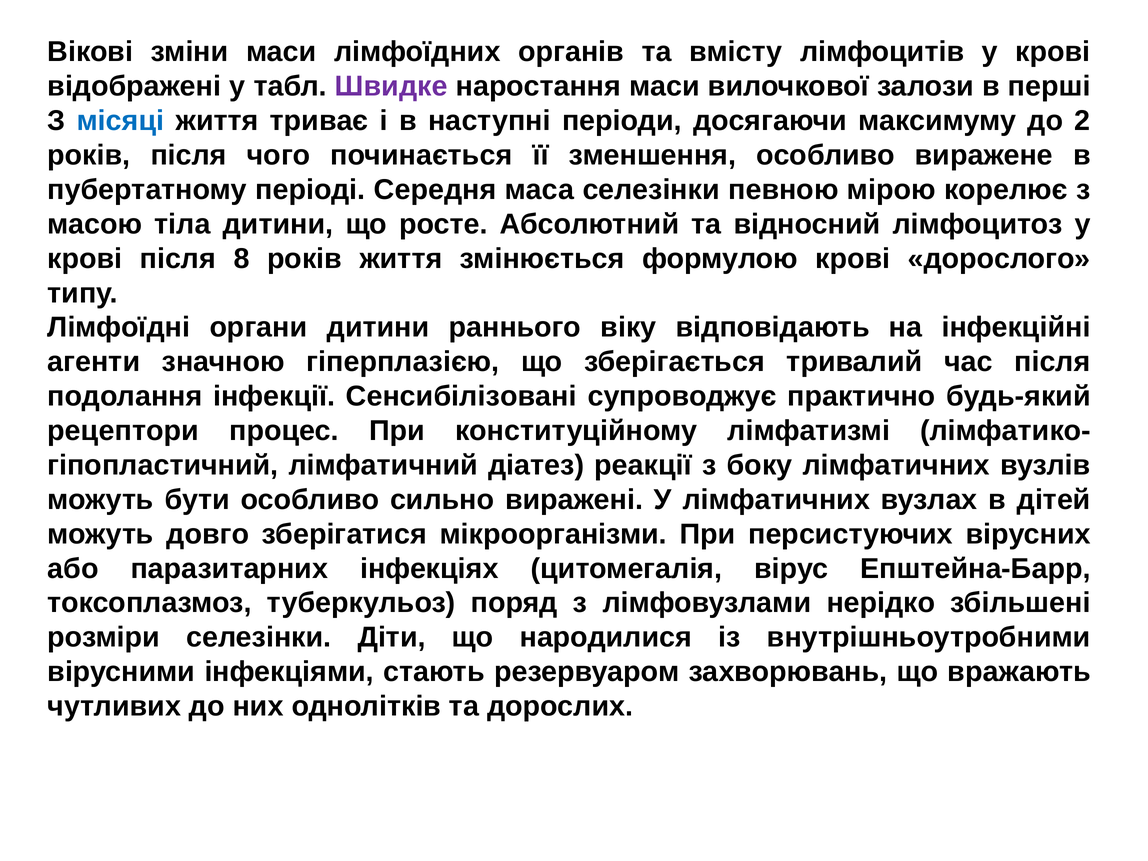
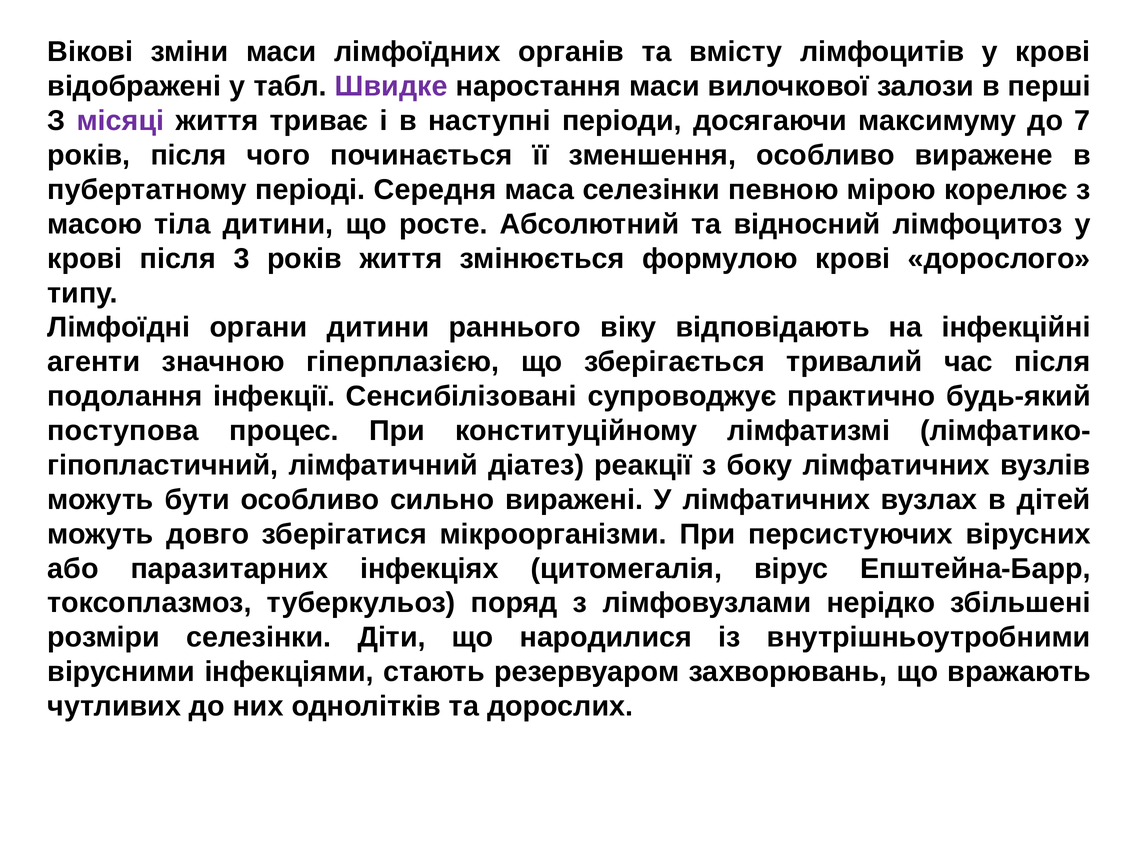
місяці colour: blue -> purple
2: 2 -> 7
8: 8 -> 3
рецептори: рецептори -> поступова
